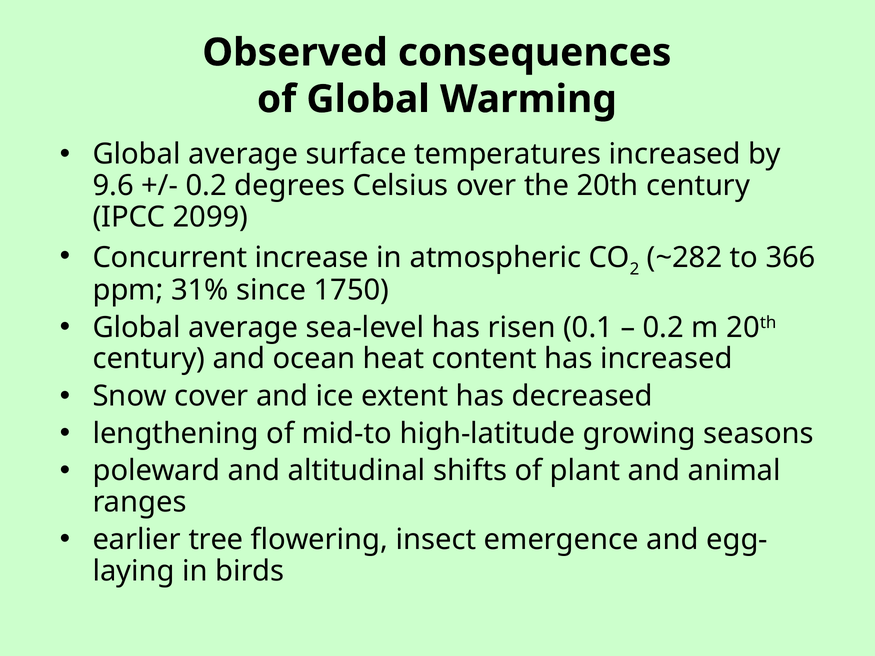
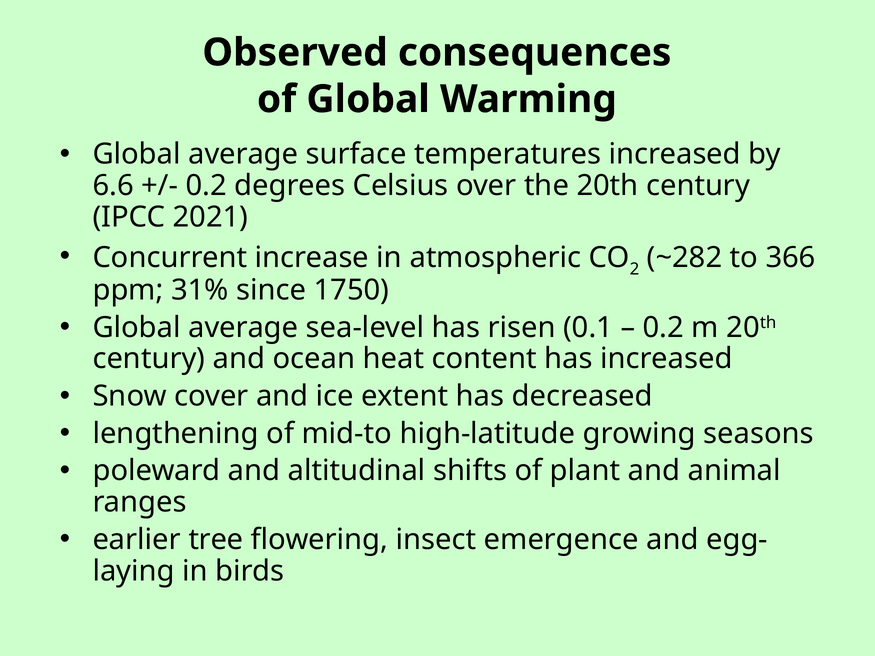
9.6: 9.6 -> 6.6
2099: 2099 -> 2021
